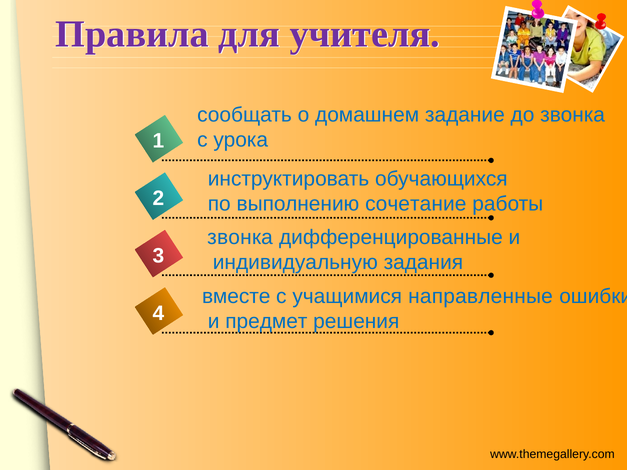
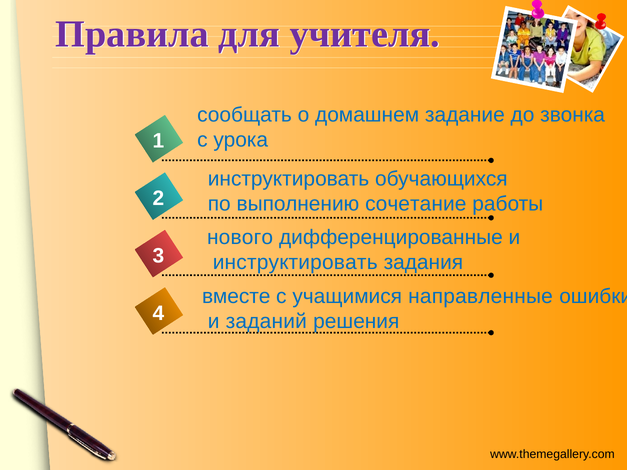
звонка at (240, 238): звонка -> нового
индивидуальную at (295, 263): индивидуальную -> инструктировать
предмет: предмет -> заданий
